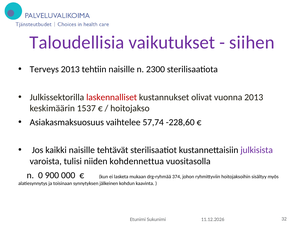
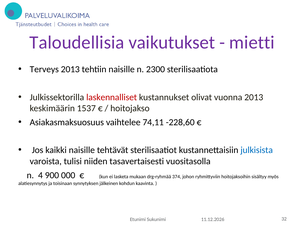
siihen: siihen -> mietti
57,74: 57,74 -> 74,11
julkisista colour: purple -> blue
kohdennettua: kohdennettua -> tasavertaisesti
0: 0 -> 4
